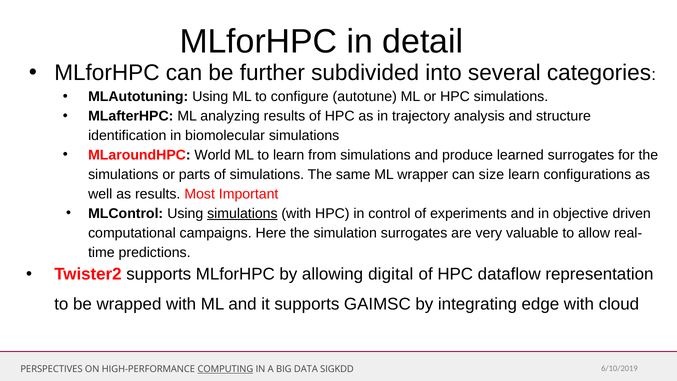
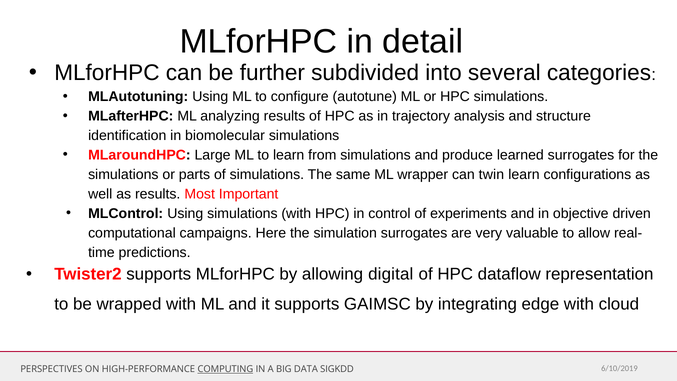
World: World -> Large
size: size -> twin
simulations at (242, 213) underline: present -> none
